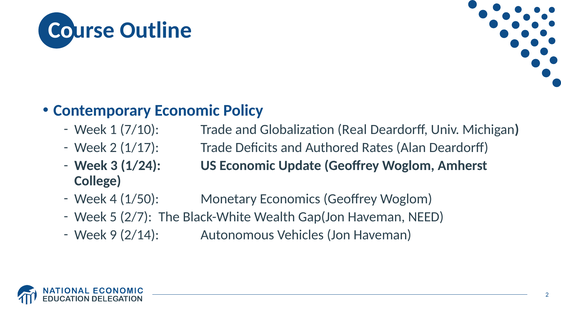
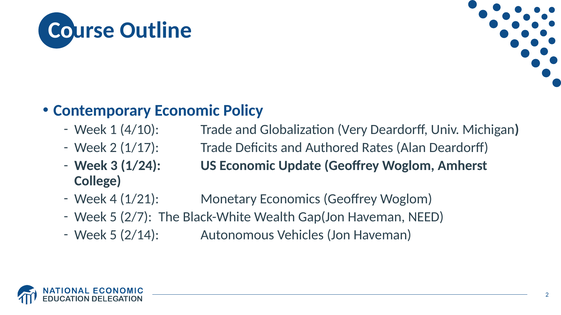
7/10: 7/10 -> 4/10
Real: Real -> Very
1/50: 1/50 -> 1/21
9 at (113, 235): 9 -> 5
